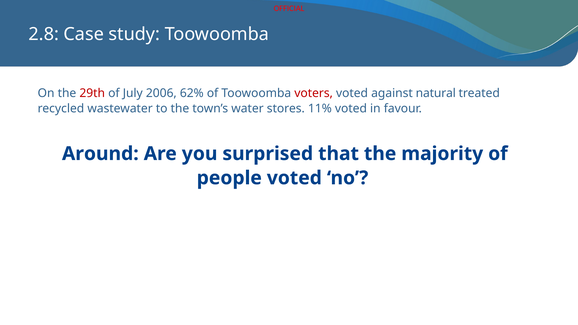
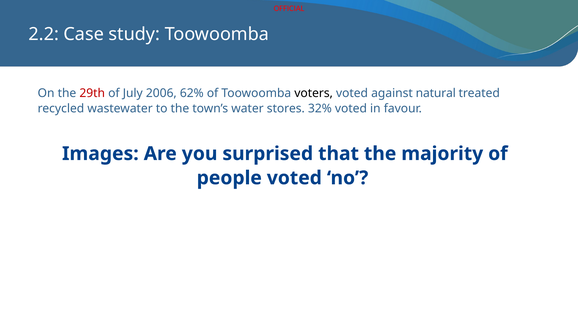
2.8: 2.8 -> 2.2
voters colour: red -> black
11%: 11% -> 32%
Around: Around -> Images
